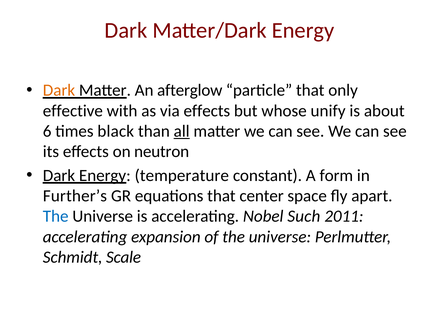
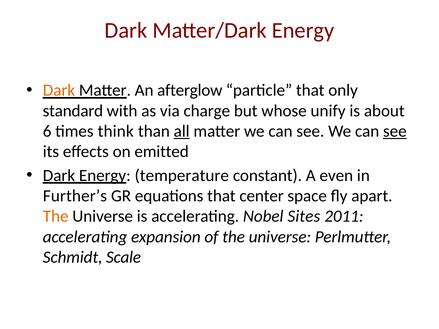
effective: effective -> standard
via effects: effects -> charge
black: black -> think
see at (395, 131) underline: none -> present
neutron: neutron -> emitted
form: form -> even
The at (56, 217) colour: blue -> orange
Such: Such -> Sites
